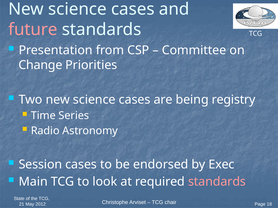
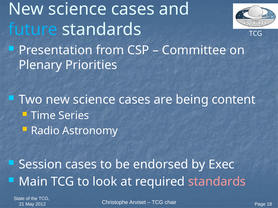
future colour: pink -> light blue
Change: Change -> Plenary
registry: registry -> content
